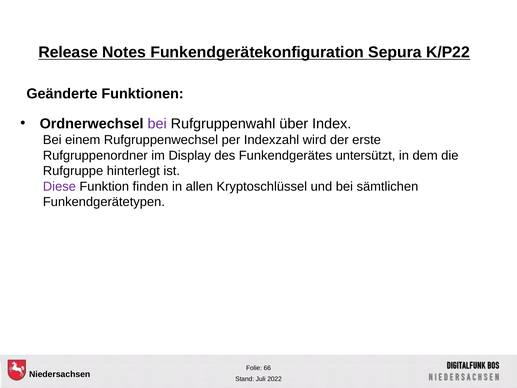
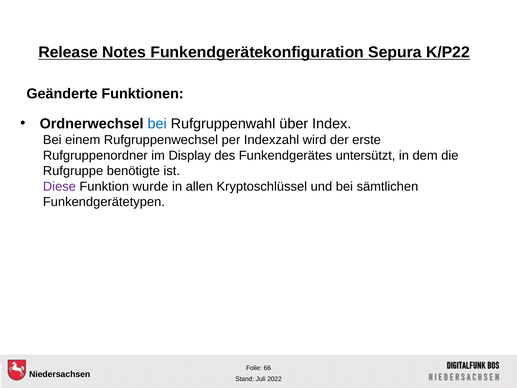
bei at (157, 124) colour: purple -> blue
hinterlegt: hinterlegt -> benötigte
finden: finden -> wurde
